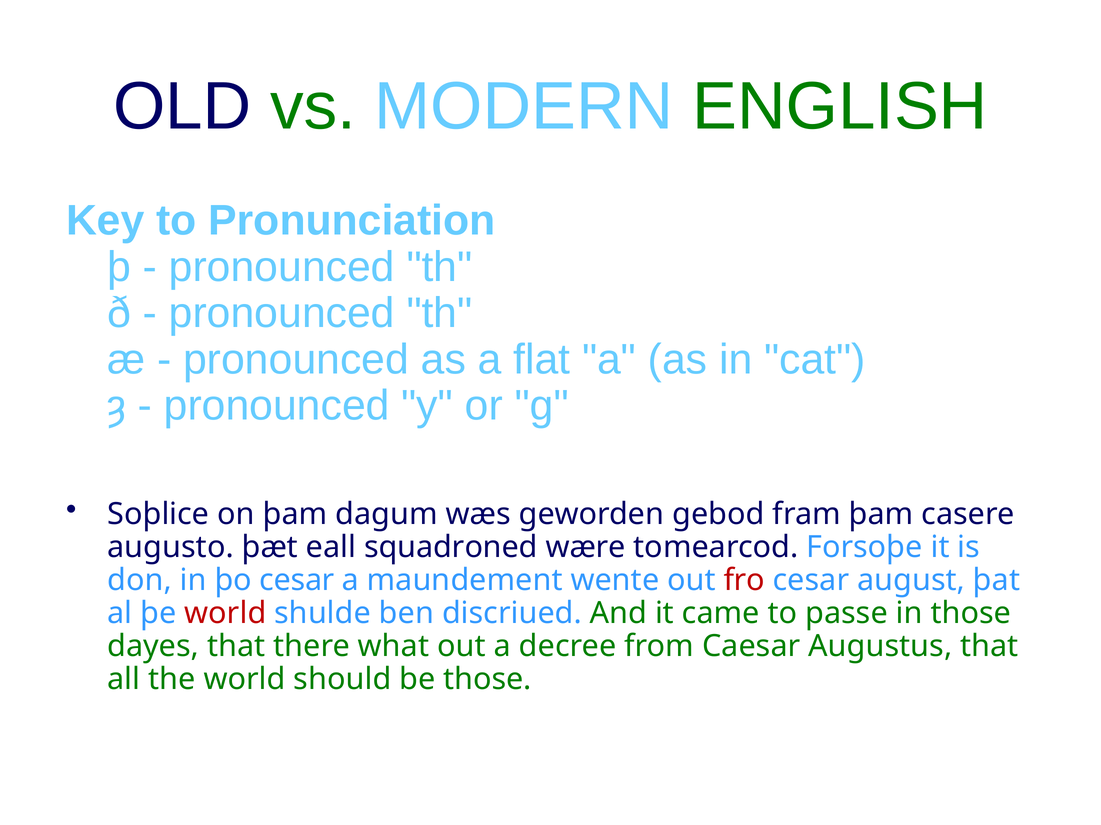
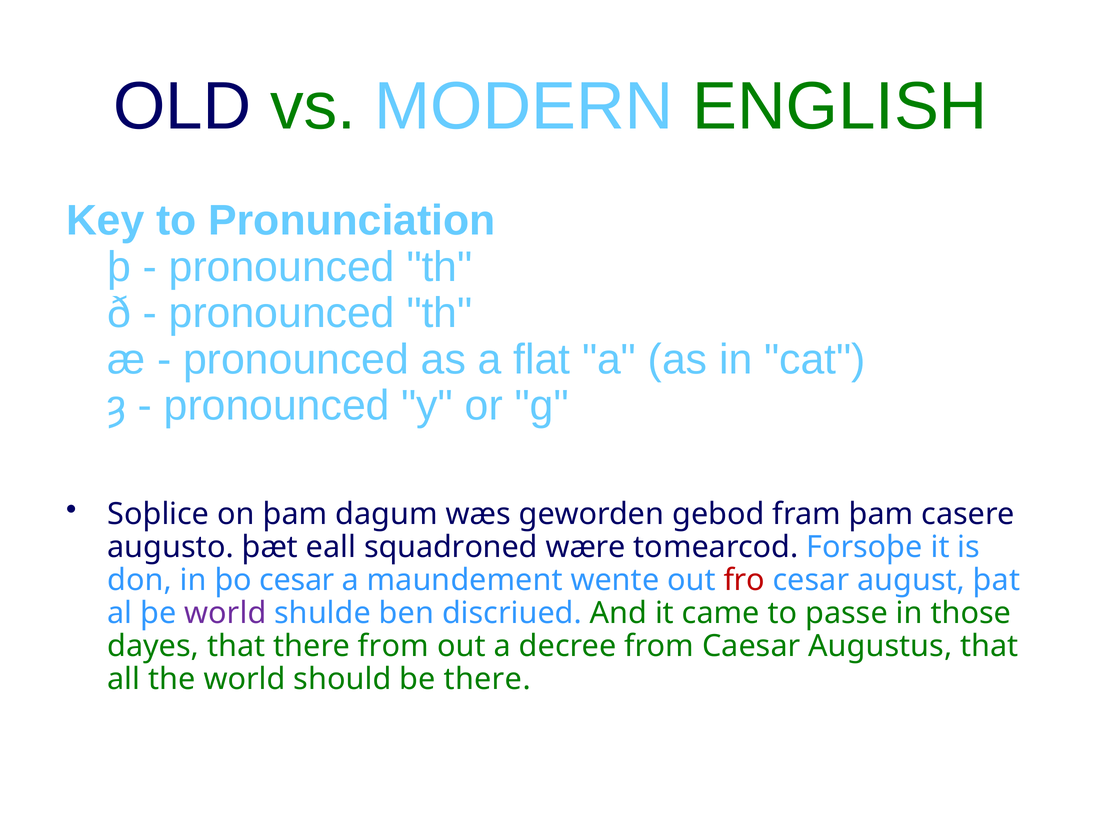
world at (225, 614) colour: red -> purple
there what: what -> from
be those: those -> there
